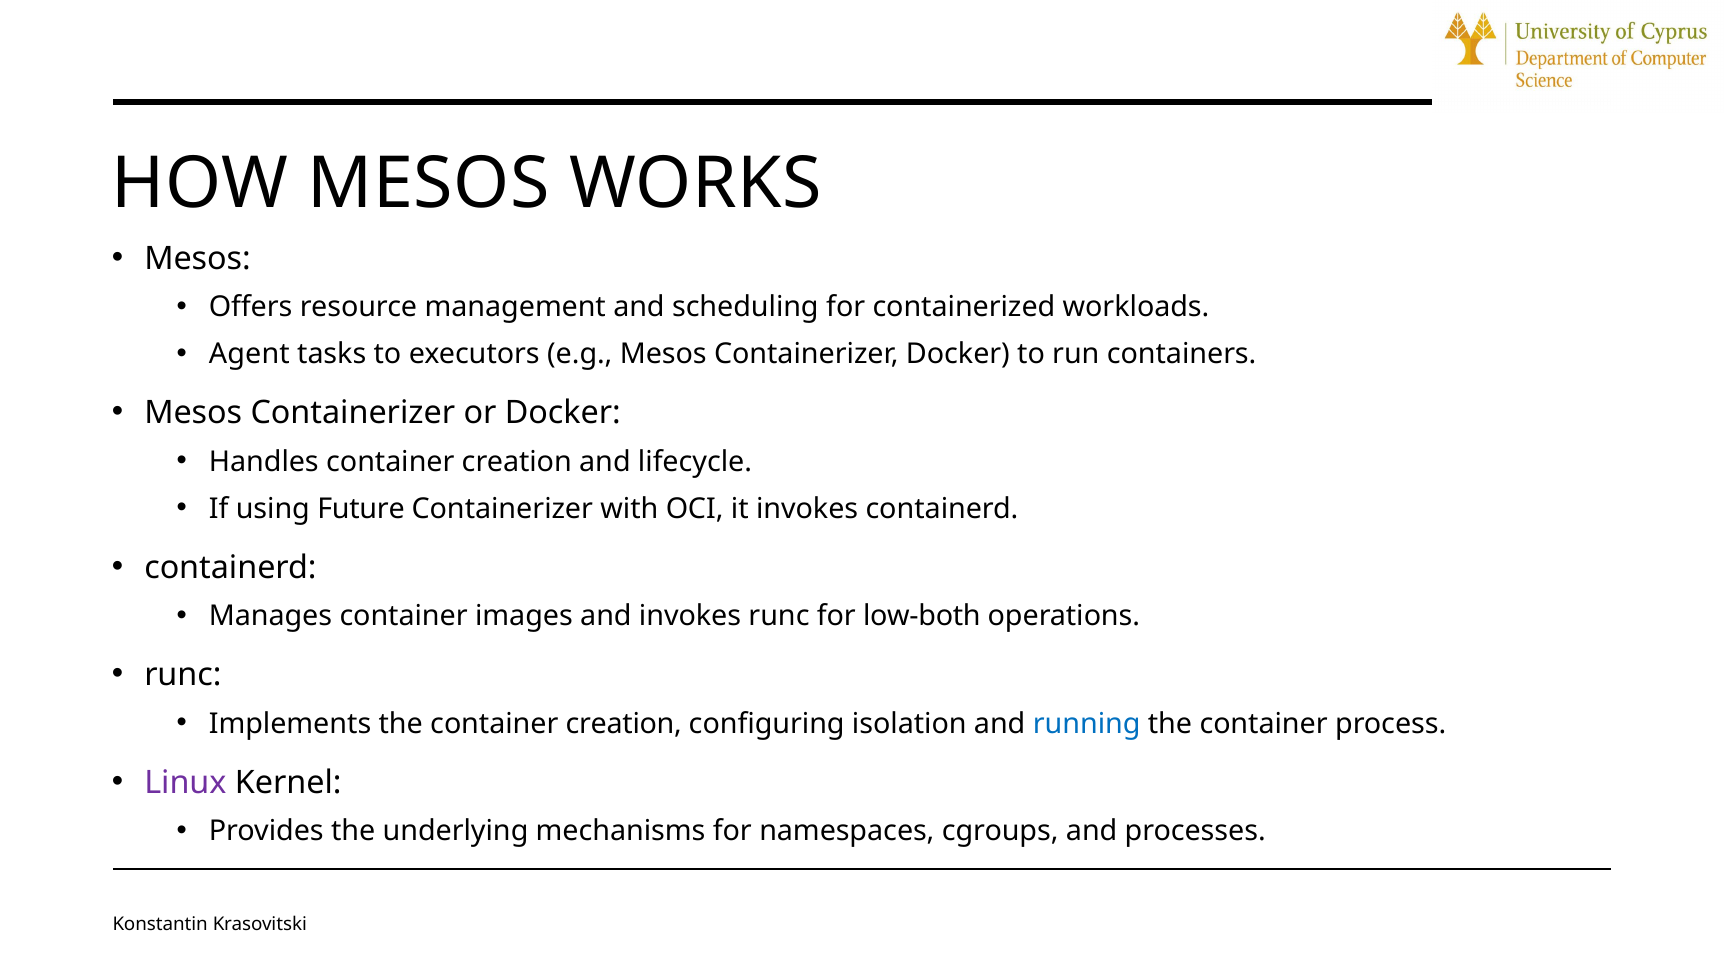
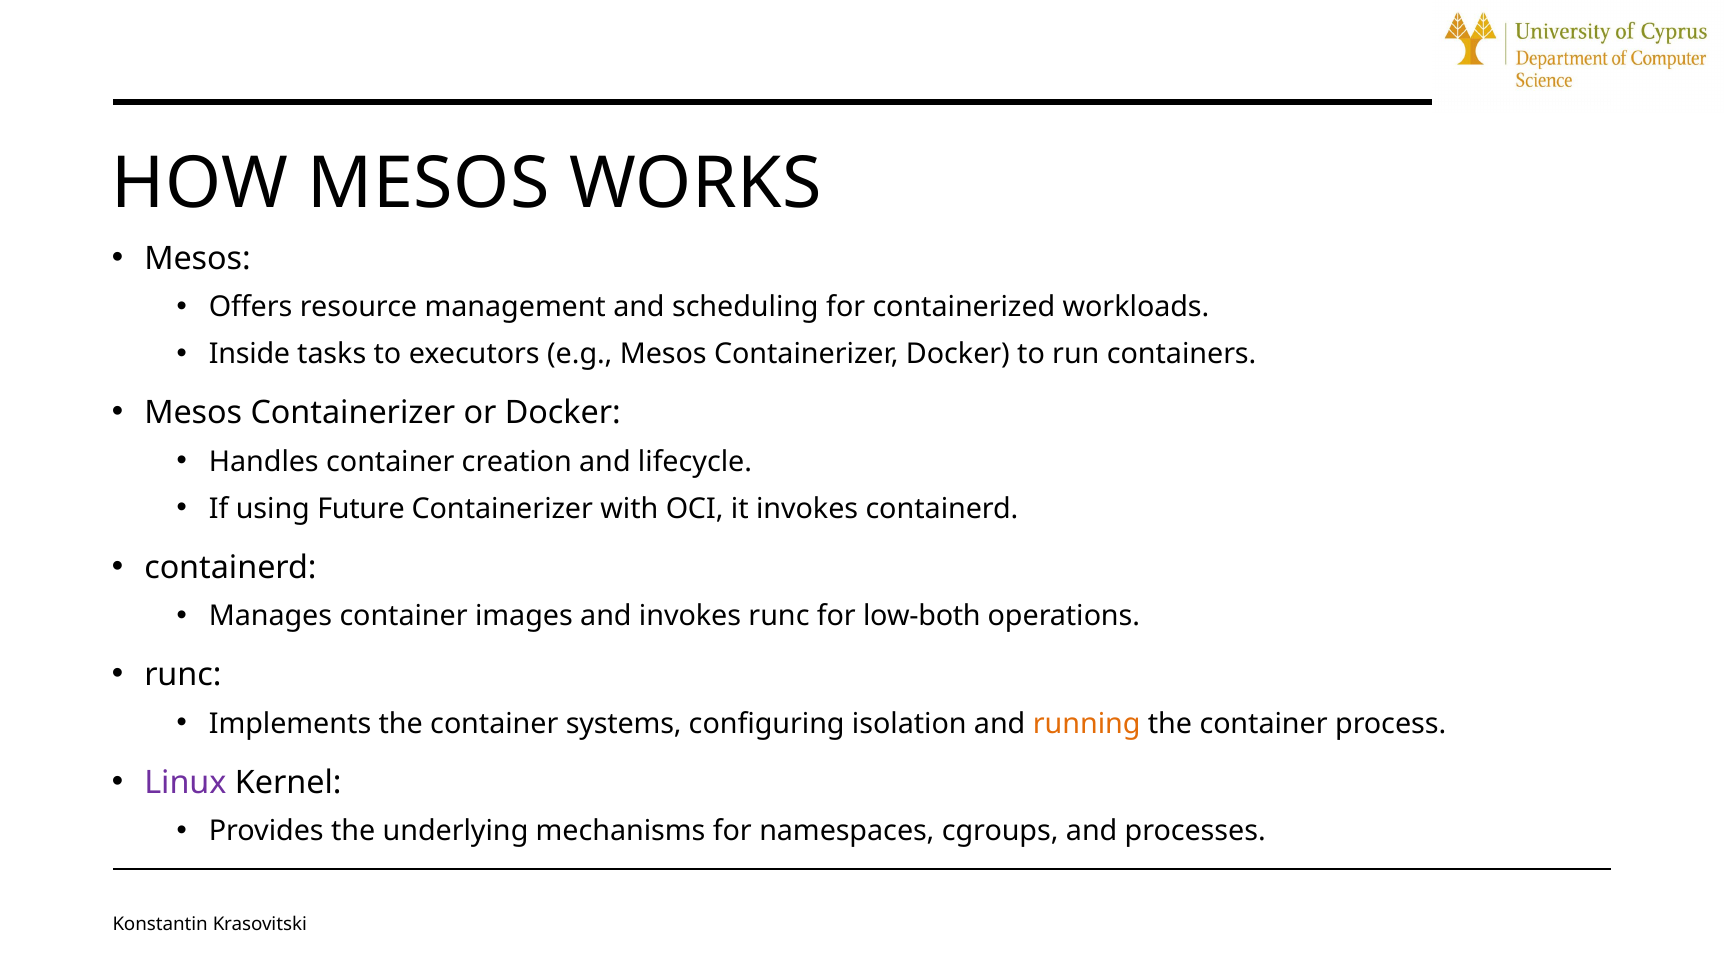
Agent: Agent -> Inside
the container creation: creation -> systems
running colour: blue -> orange
